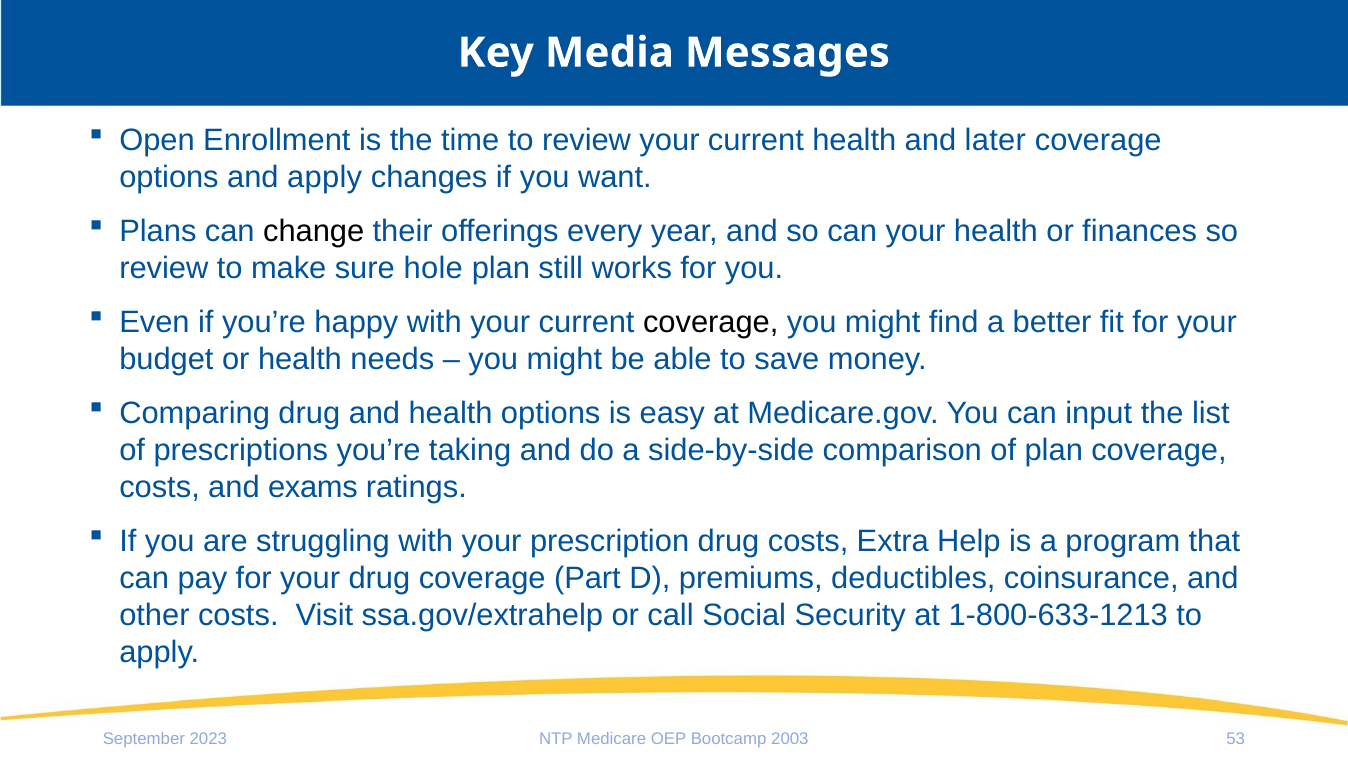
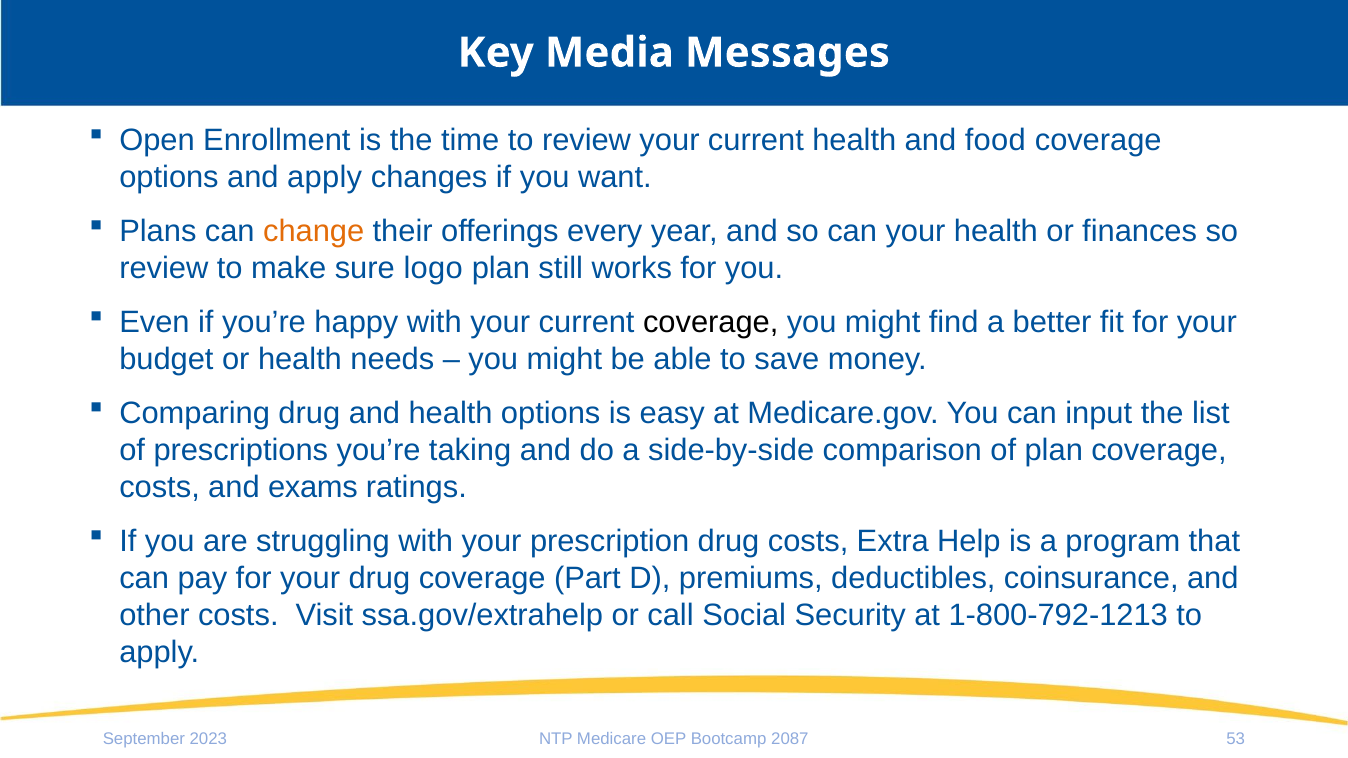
later: later -> food
change colour: black -> orange
hole: hole -> logo
1-800-633-1213: 1-800-633-1213 -> 1-800-792-1213
2003: 2003 -> 2087
